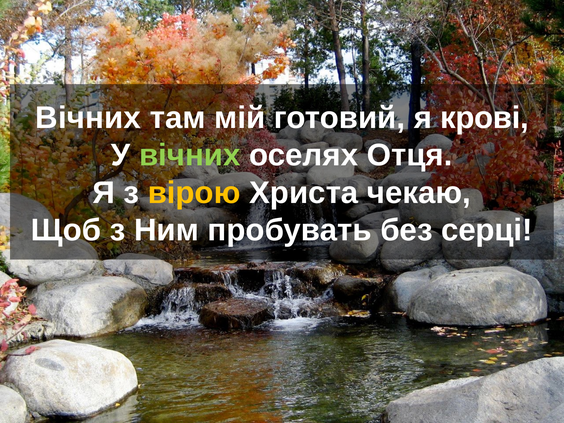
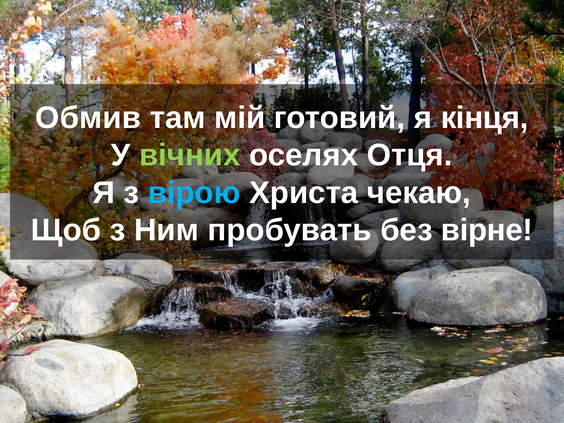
Вічних at (88, 118): Вічних -> Обмив
крові: крові -> кінця
вірою colour: yellow -> light blue
серці: серці -> вірне
